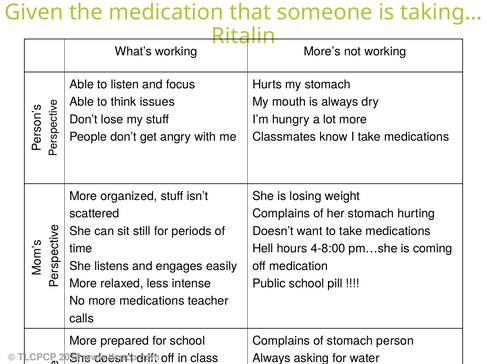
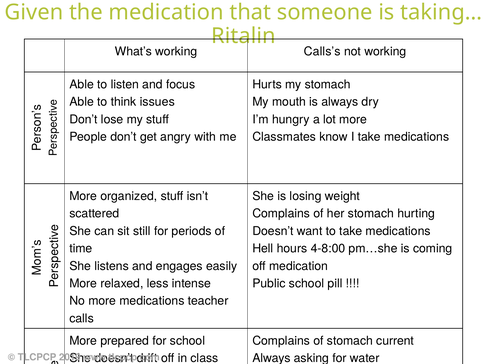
More’s: More’s -> Calls’s
person: person -> current
